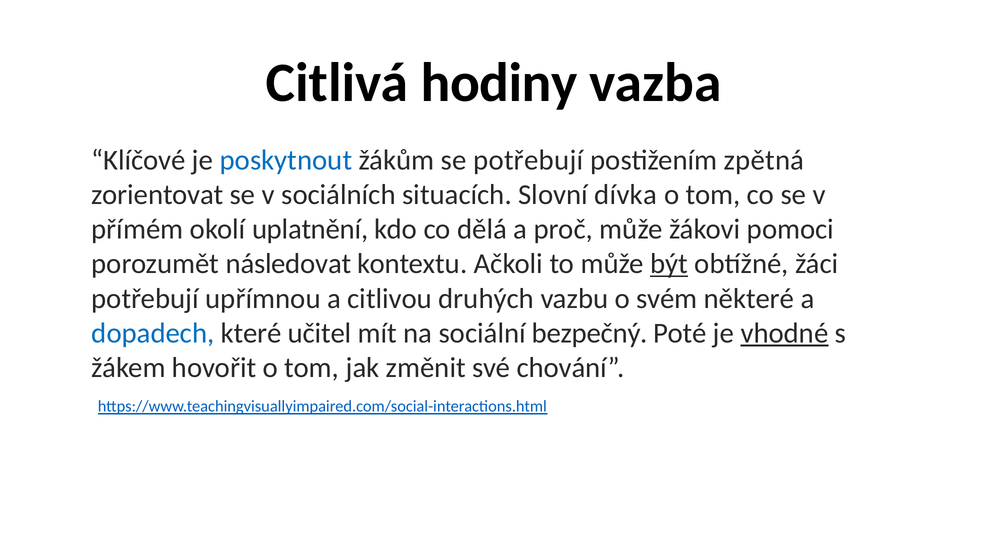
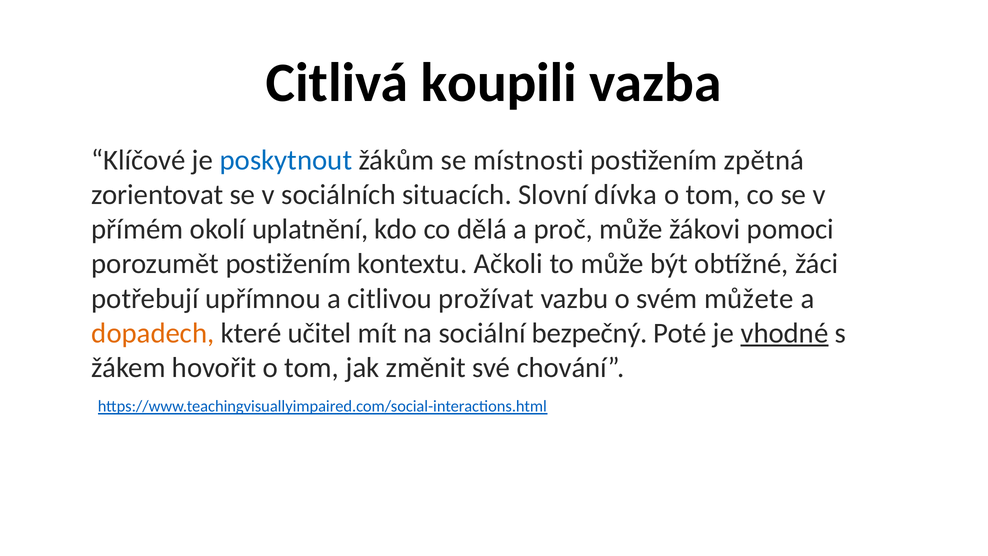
hodiny: hodiny -> koupili
se potřebují: potřebují -> místnosti
porozumět následovat: následovat -> postižením
být underline: present -> none
druhých: druhých -> prožívat
některé: některé -> můžete
dopadech colour: blue -> orange
